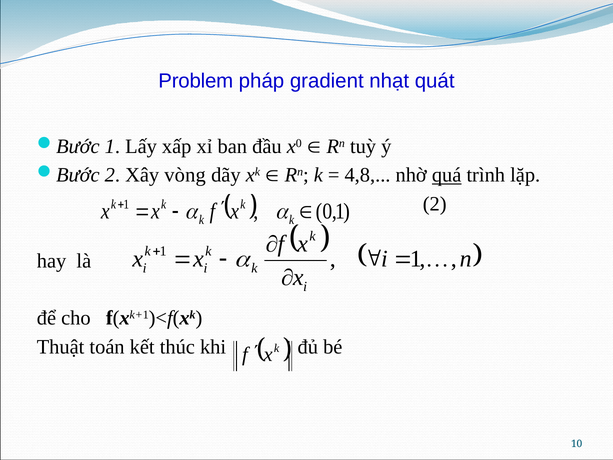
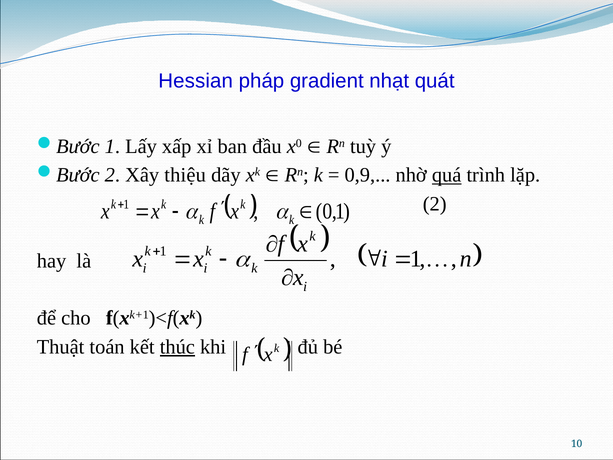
Problem: Problem -> Hessian
vòng: vòng -> thiệu
4,8: 4,8 -> 0,9
thúc underline: none -> present
